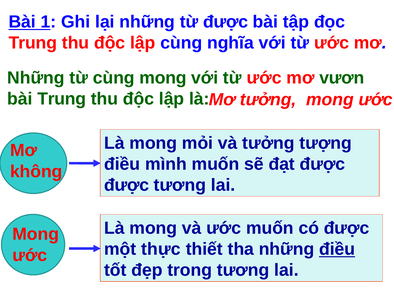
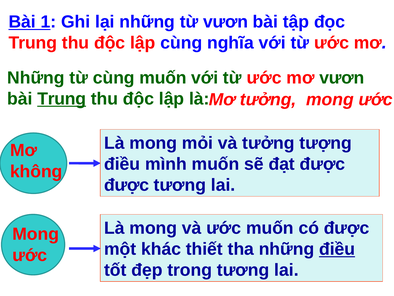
từ được: được -> vươn
cùng mong: mong -> muốn
Trung at (62, 99) underline: none -> present
thực: thực -> khác
